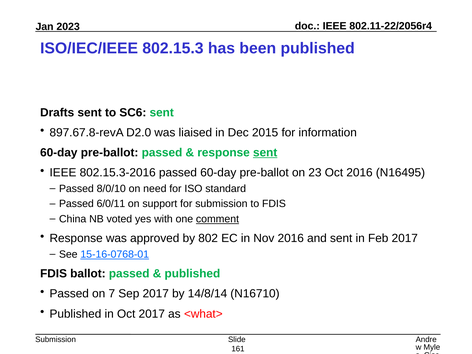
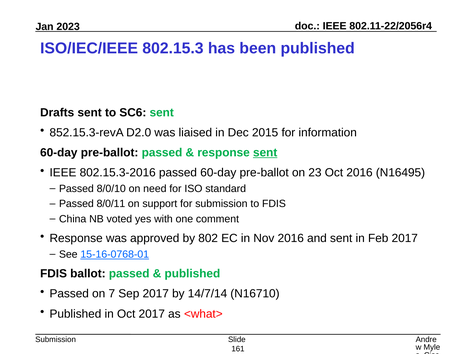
897.67.8-revA: 897.67.8-revA -> 852.15.3-revA
6/0/11: 6/0/11 -> 8/0/11
comment underline: present -> none
14/8/14: 14/8/14 -> 14/7/14
